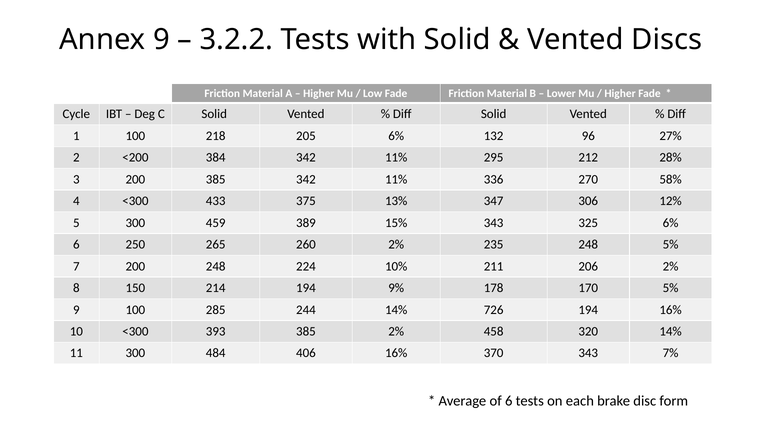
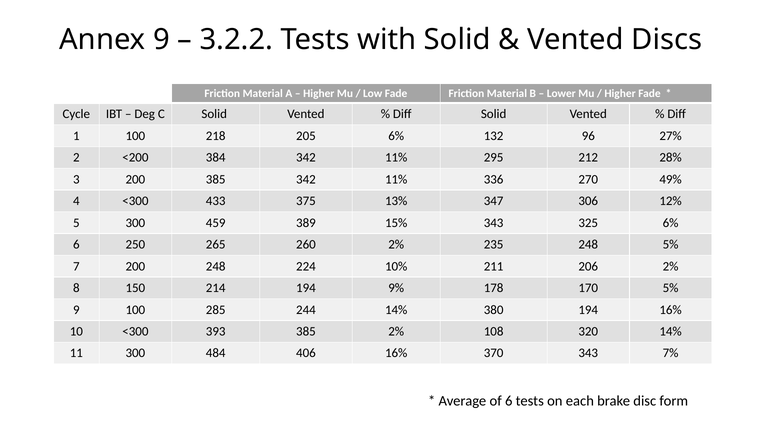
58%: 58% -> 49%
726: 726 -> 380
458: 458 -> 108
